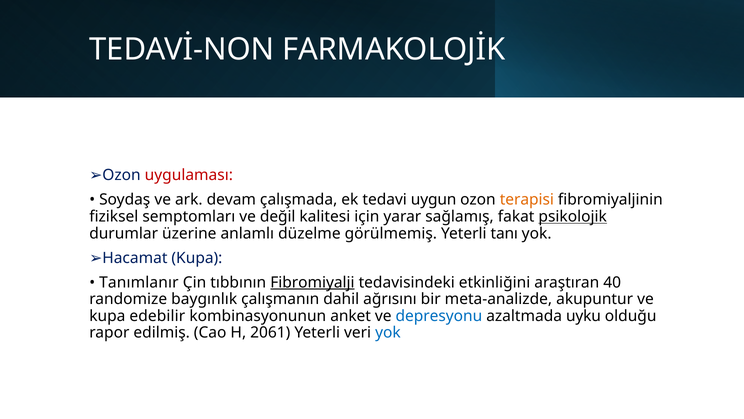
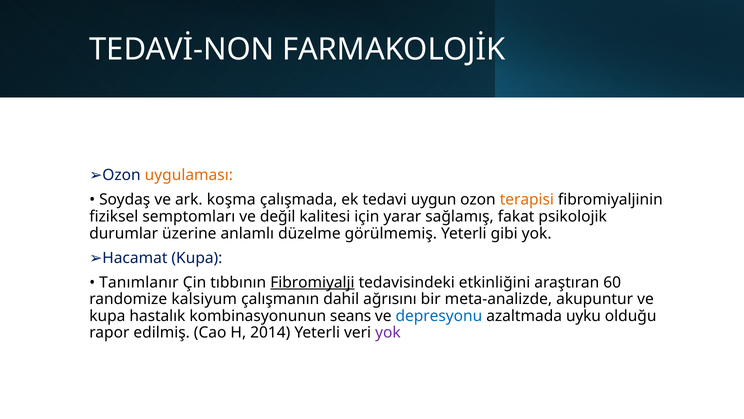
uygulaması colour: red -> orange
devam: devam -> koşma
psikolojik underline: present -> none
tanı: tanı -> gibi
40: 40 -> 60
baygınlık: baygınlık -> kalsiyum
edebilir: edebilir -> hastalık
anket: anket -> seans
2061: 2061 -> 2014
yok at (388, 332) colour: blue -> purple
